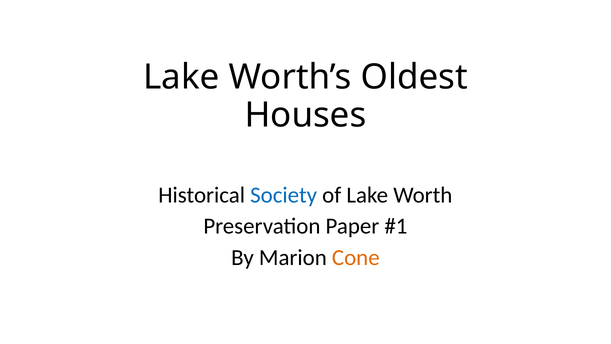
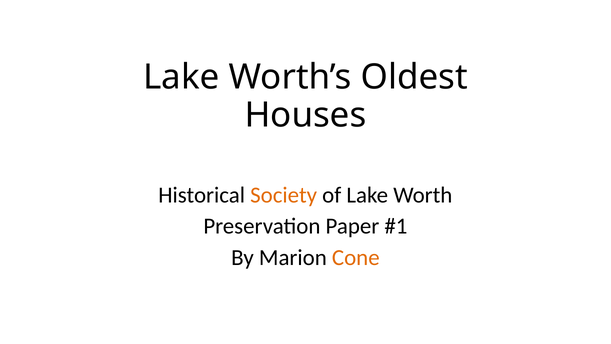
Society colour: blue -> orange
